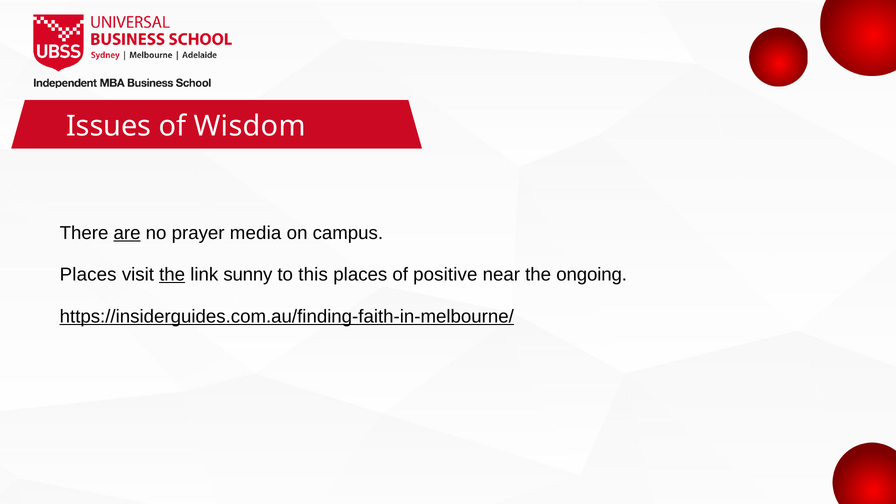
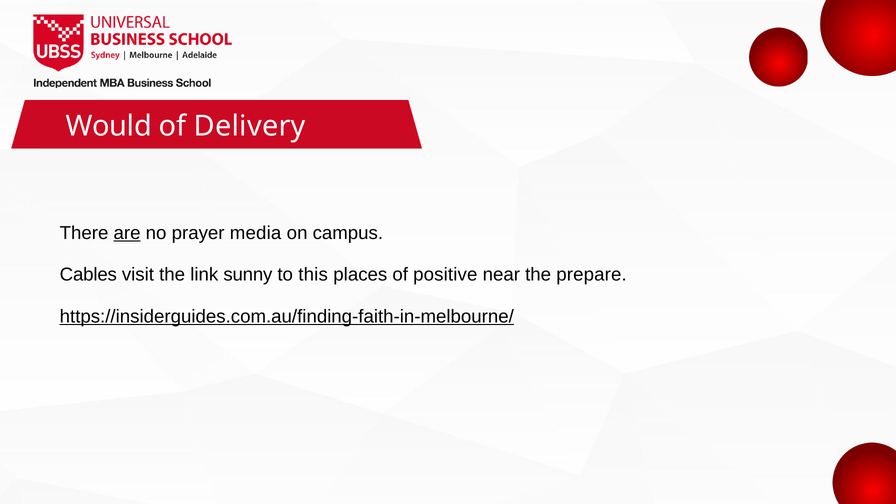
Issues: Issues -> Would
Wisdom: Wisdom -> Delivery
Places at (88, 275): Places -> Cables
the at (172, 275) underline: present -> none
ongoing: ongoing -> prepare
